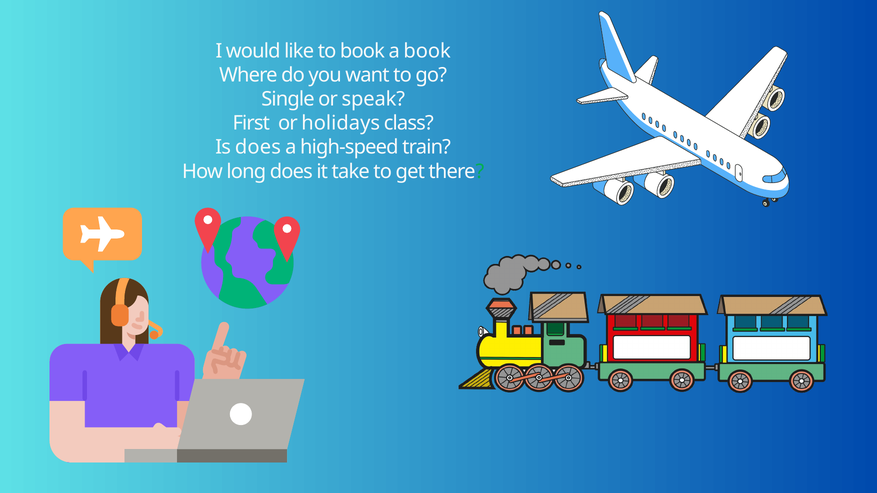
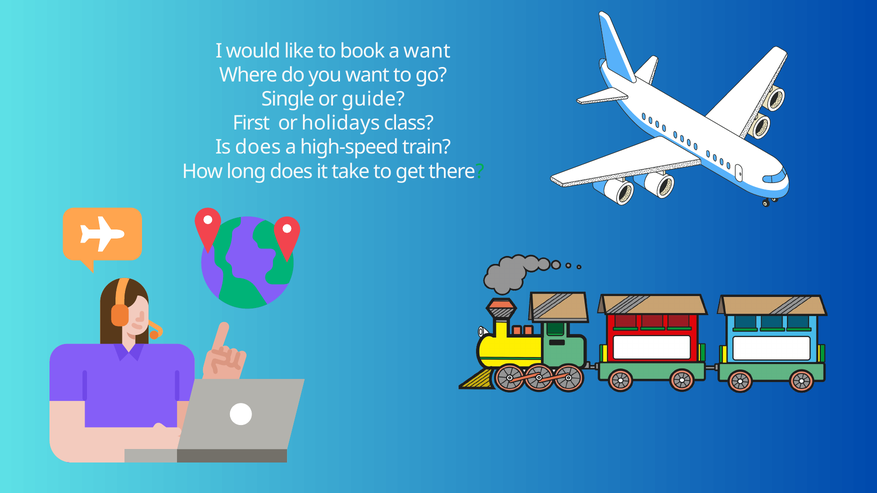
a book: book -> want
speak: speak -> guide
